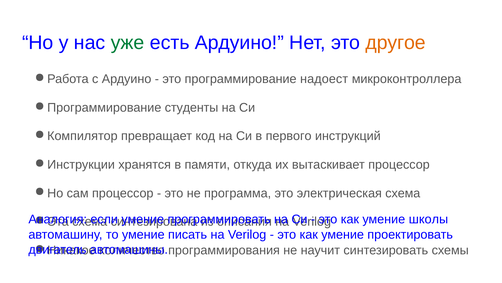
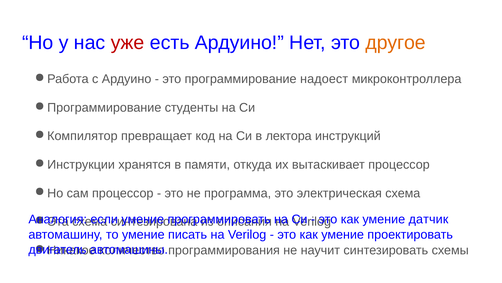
уже colour: green -> red
первого: первого -> лектора
школы: школы -> датчик
